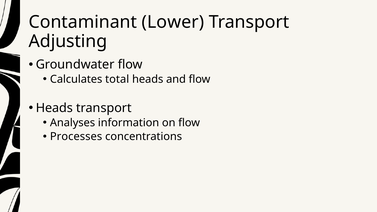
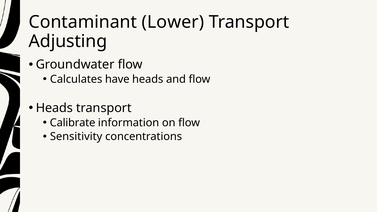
total: total -> have
Analyses: Analyses -> Calibrate
Processes: Processes -> Sensitivity
